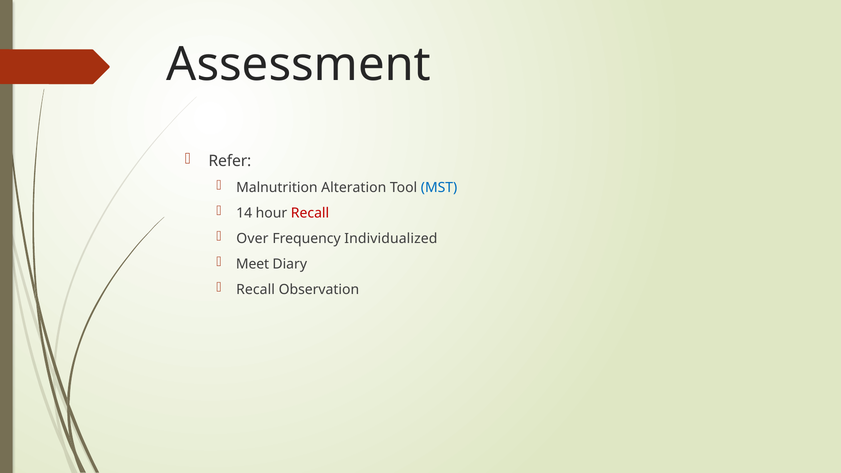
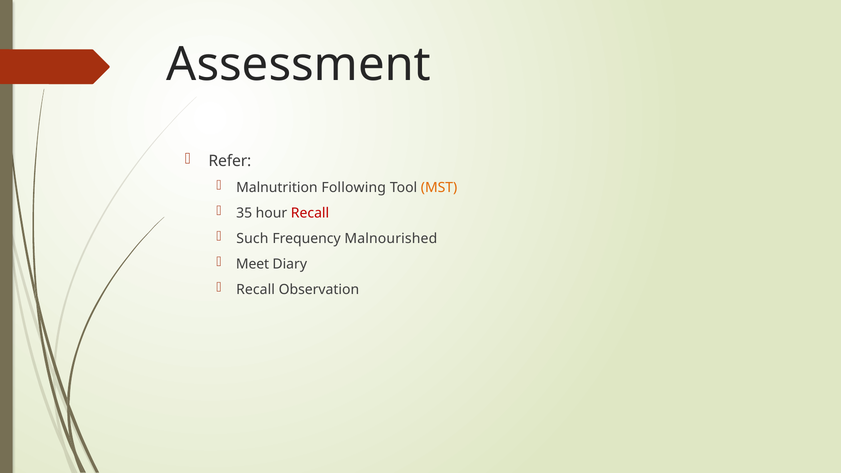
Alteration: Alteration -> Following
MST colour: blue -> orange
14: 14 -> 35
Over: Over -> Such
Individualized: Individualized -> Malnourished
